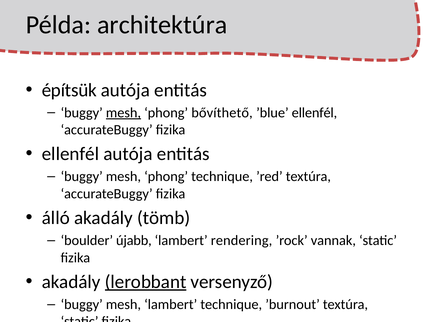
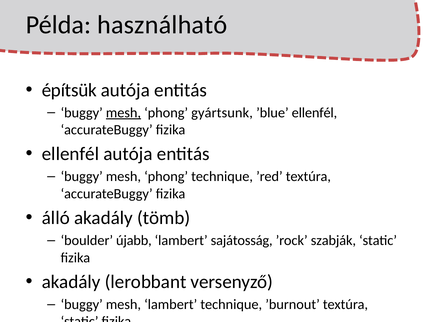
architektúra: architektúra -> használható
bővíthető: bővíthető -> gyártsunk
rendering: rendering -> sajátosság
vannak: vannak -> szabják
lerobbant underline: present -> none
